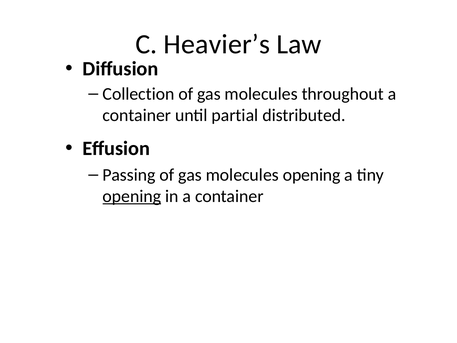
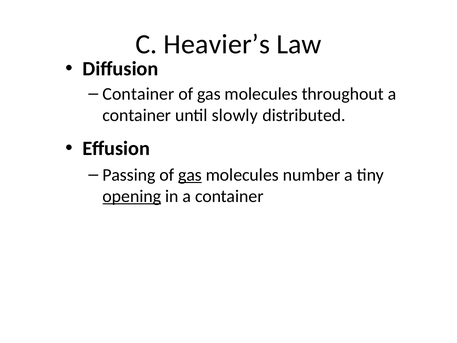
Collection at (139, 94): Collection -> Container
partial: partial -> slowly
gas at (190, 175) underline: none -> present
molecules opening: opening -> number
